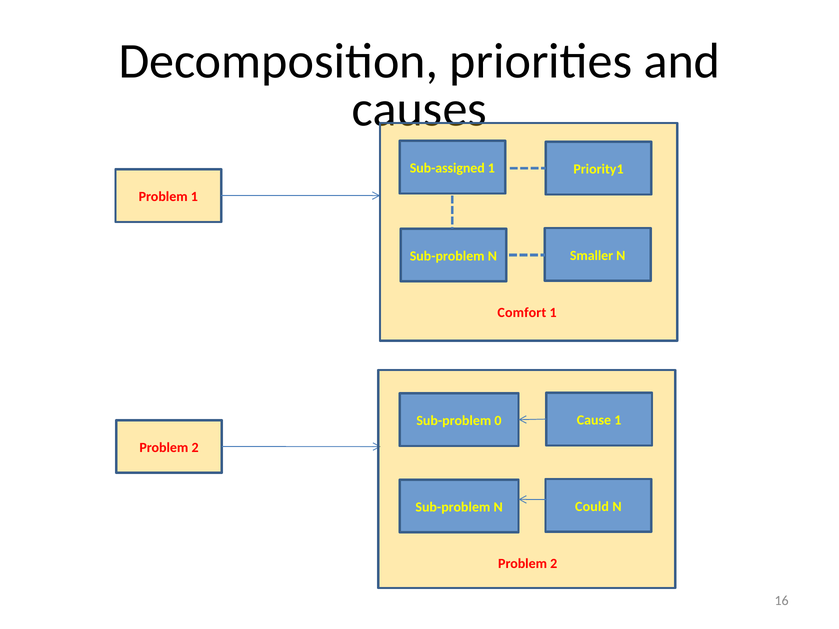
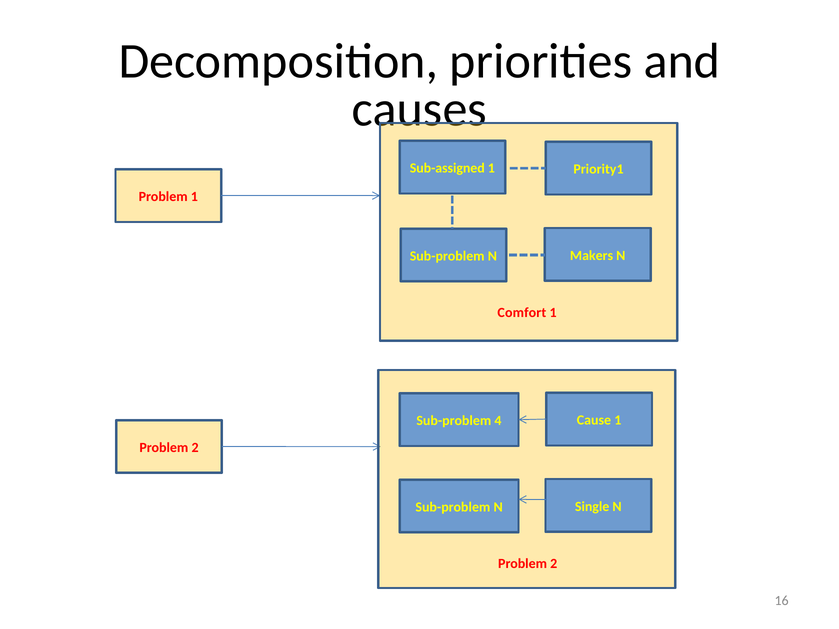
Smaller: Smaller -> Makers
0: 0 -> 4
Could: Could -> Single
